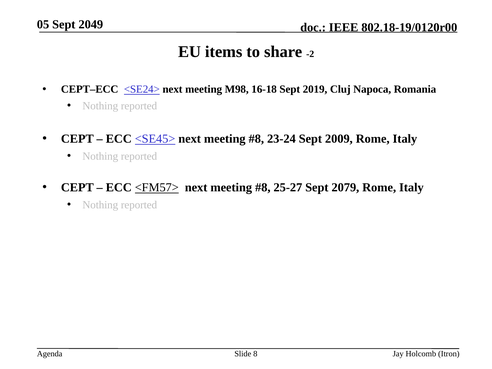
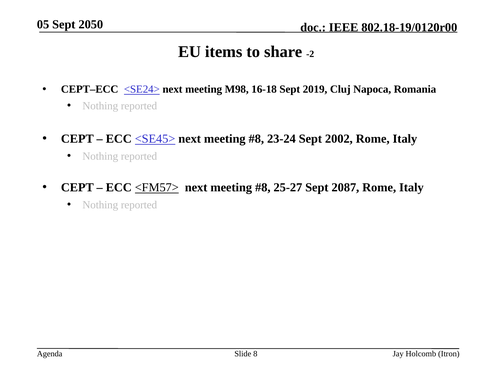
2049: 2049 -> 2050
2009: 2009 -> 2002
2079: 2079 -> 2087
